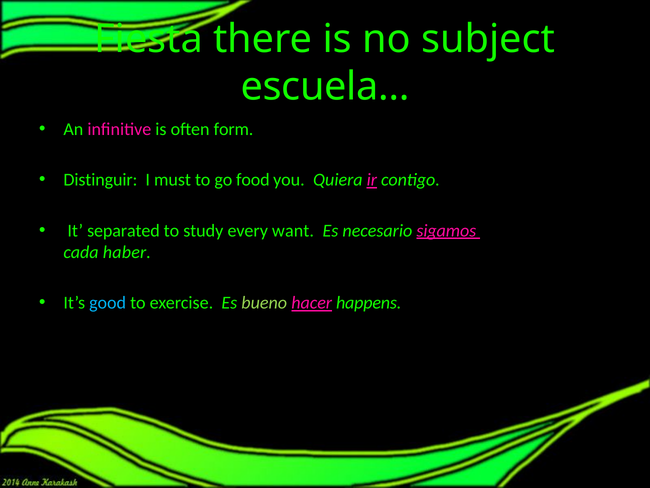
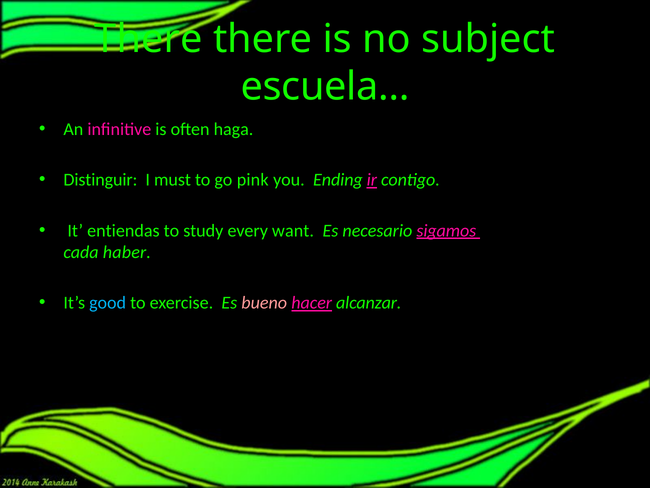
Fiesta at (149, 39): Fiesta -> There
form: form -> haga
food: food -> pink
Quiera: Quiera -> Ending
separated: separated -> entiendas
bueno colour: light green -> pink
happens: happens -> alcanzar
